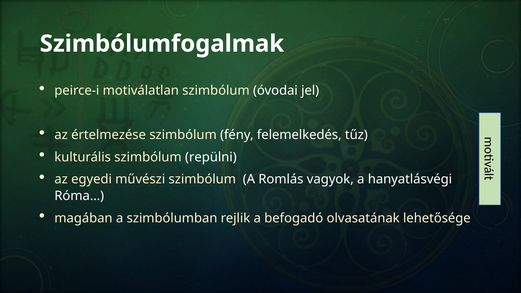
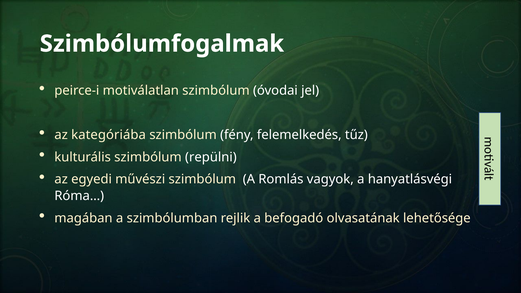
értelmezése: értelmezése -> kategóriába
